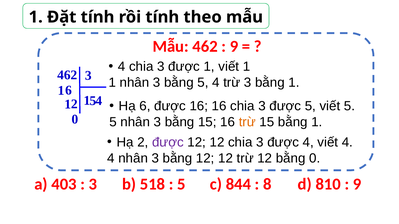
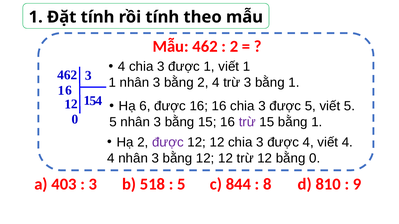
9 at (234, 47): 9 -> 2
bằng 5: 5 -> 2
trừ at (247, 122) colour: orange -> purple
